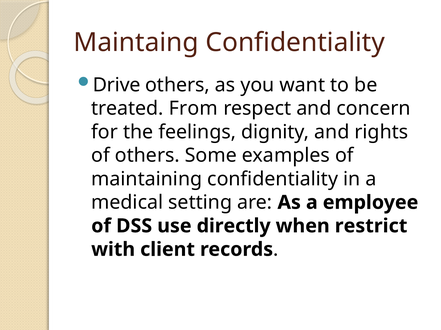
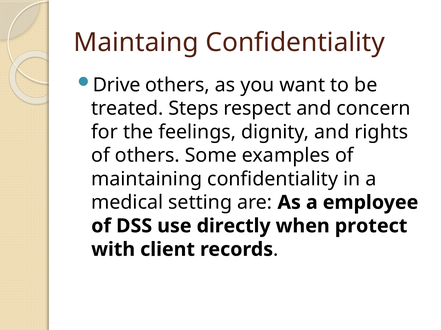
From: From -> Steps
restrict: restrict -> protect
